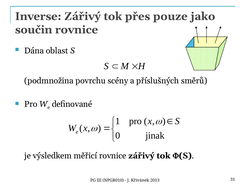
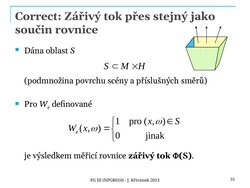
Inverse: Inverse -> Correct
pouze: pouze -> stejný
